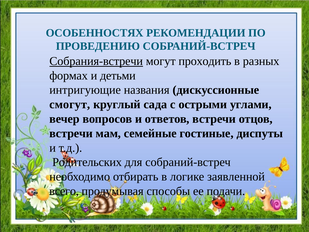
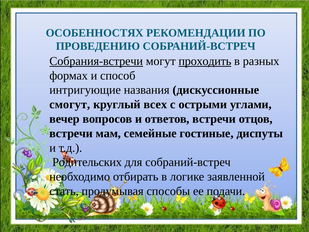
проходить underline: none -> present
детьми: детьми -> способ
сада: сада -> всех
всего: всего -> стать
